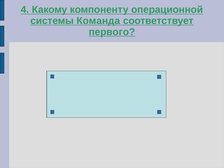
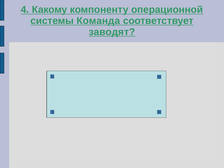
первого: первого -> заводят
